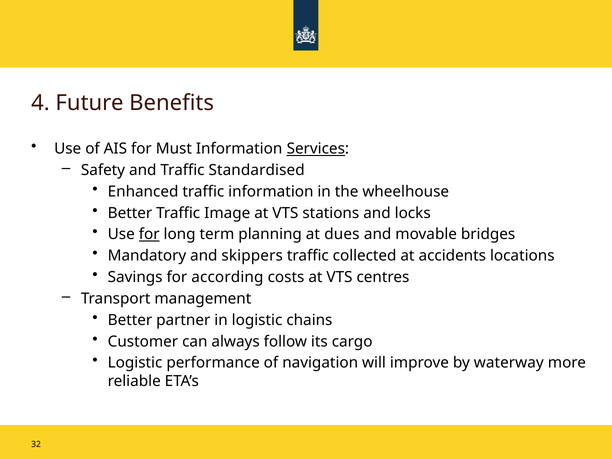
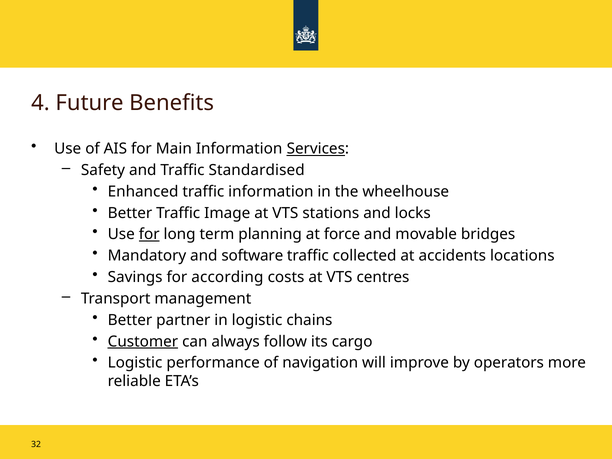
Must: Must -> Main
dues: dues -> force
skippers: skippers -> software
Customer underline: none -> present
waterway: waterway -> operators
